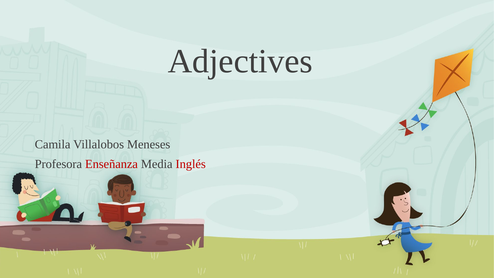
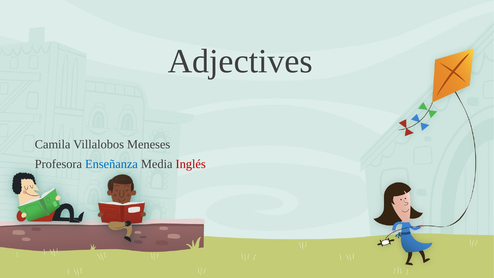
Enseñanza colour: red -> blue
